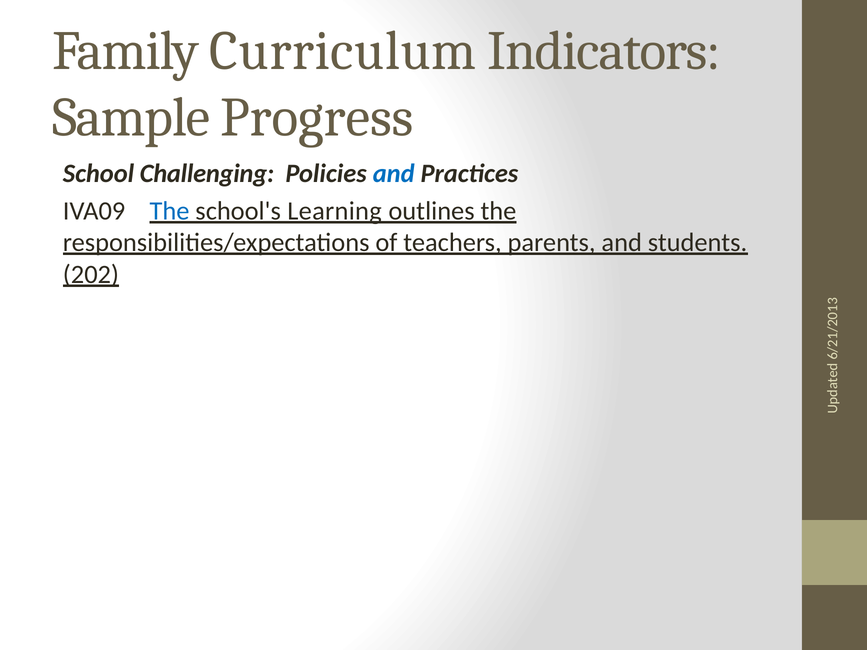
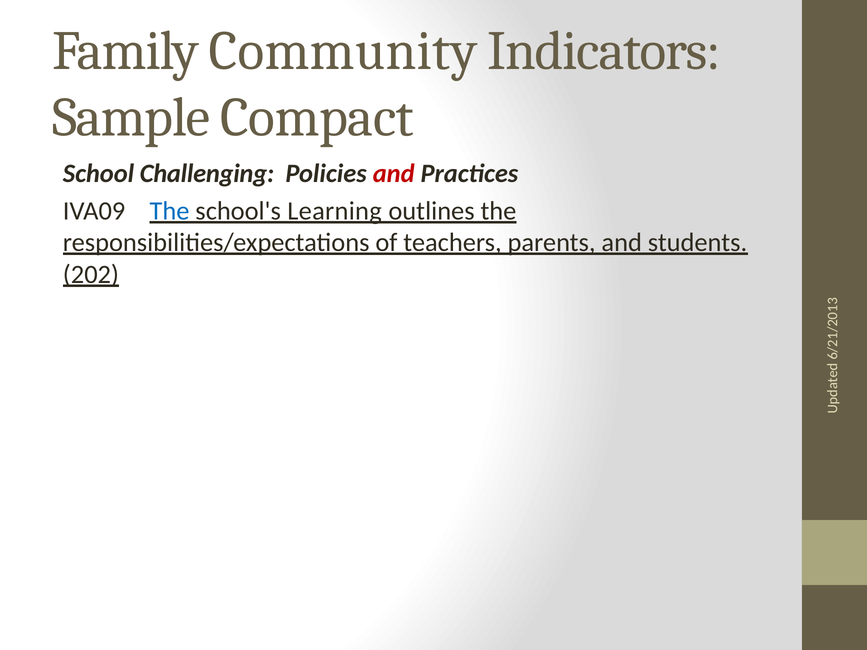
Curriculum: Curriculum -> Community
Progress: Progress -> Compact
and at (394, 174) colour: blue -> red
